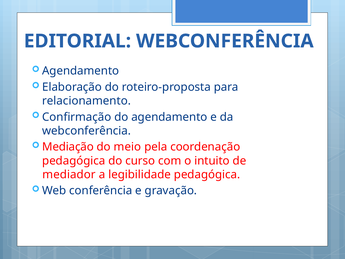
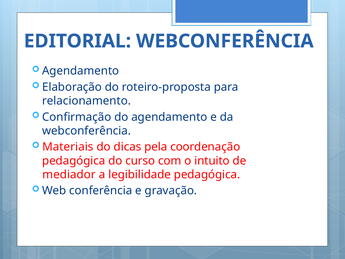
Mediação: Mediação -> Materiais
meio: meio -> dicas
